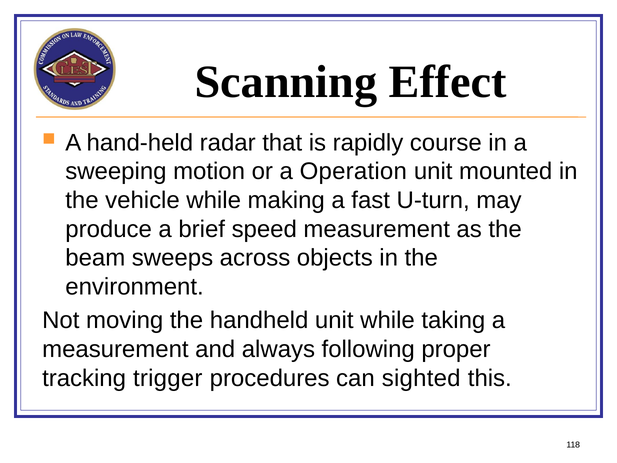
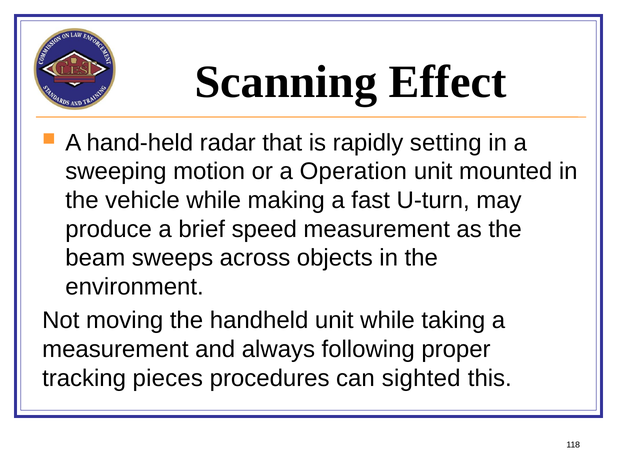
course: course -> setting
trigger: trigger -> pieces
